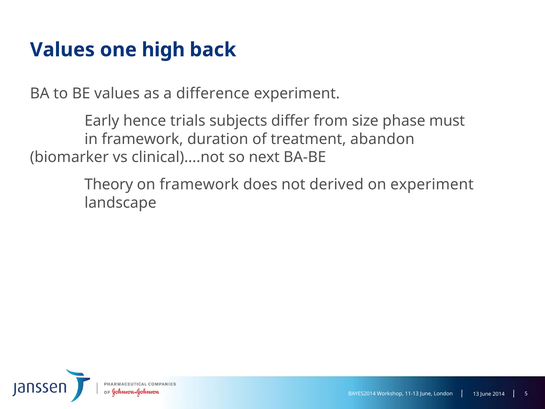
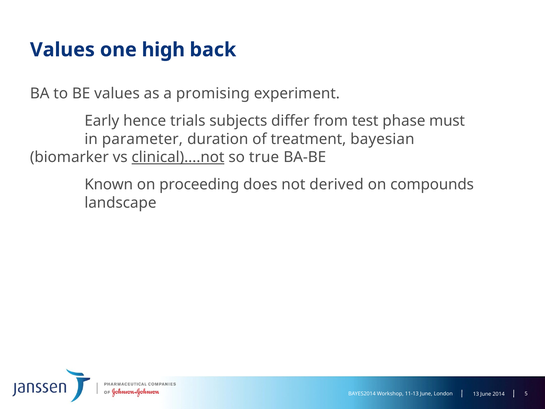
difference: difference -> promising
size: size -> test
in framework: framework -> parameter
abandon: abandon -> bayesian
clinical)....not underline: none -> present
next: next -> true
Theory: Theory -> Known
on framework: framework -> proceeding
on experiment: experiment -> compounds
